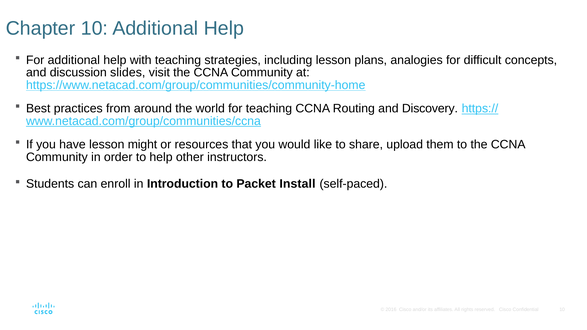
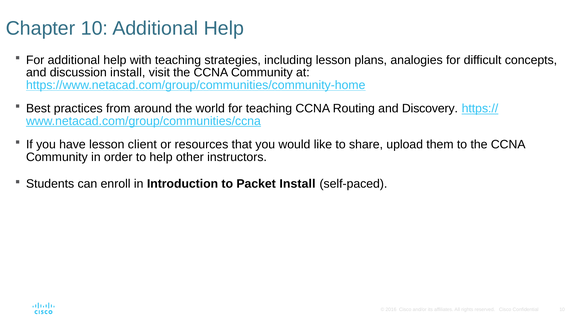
discussion slides: slides -> install
might: might -> client
